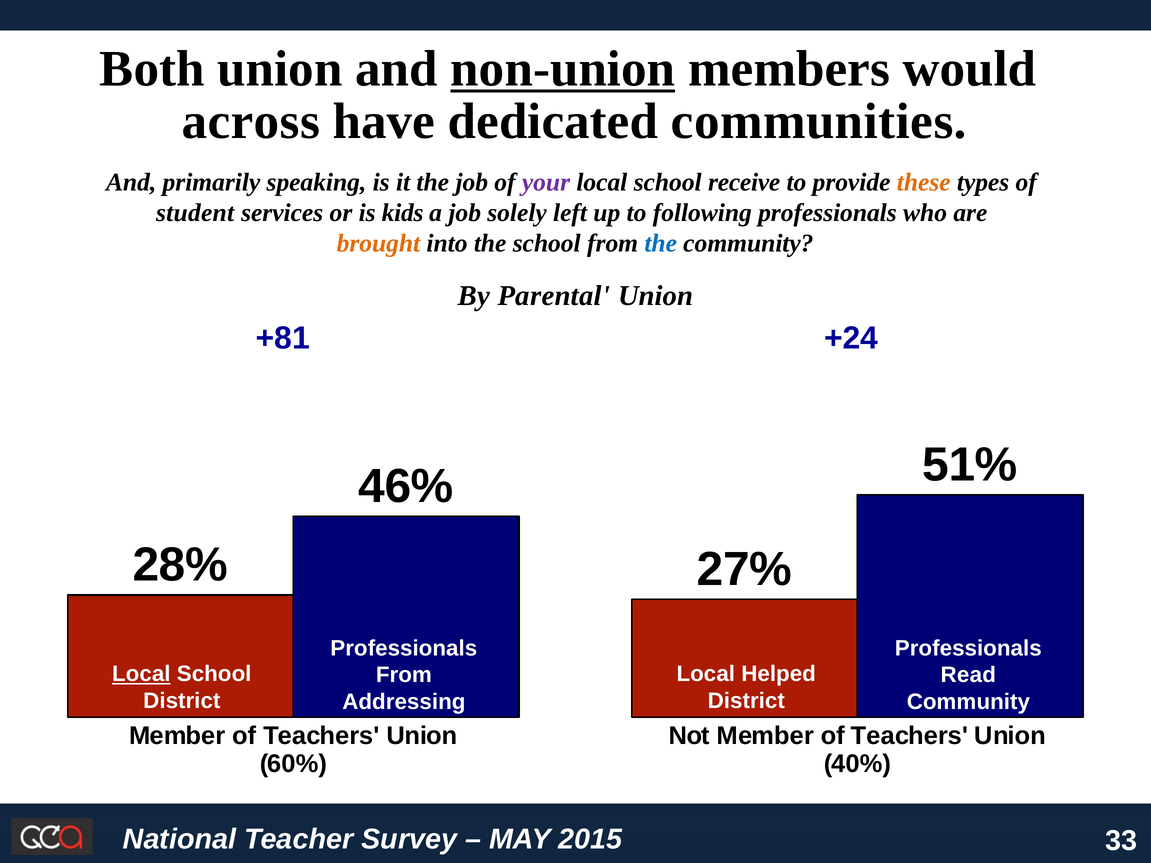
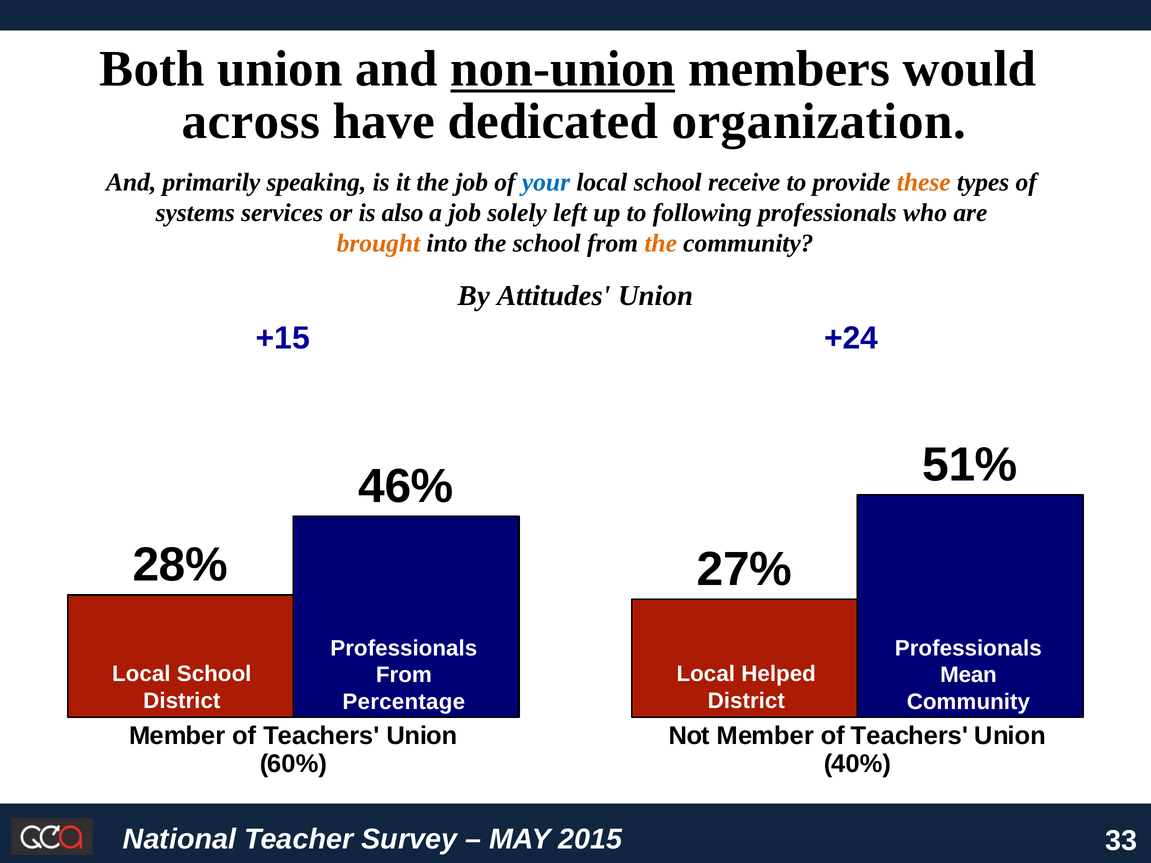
communities: communities -> organization
your colour: purple -> blue
student: student -> systems
kids: kids -> also
the at (661, 244) colour: blue -> orange
Parental: Parental -> Attitudes
+81: +81 -> +15
Local at (141, 674) underline: present -> none
Read: Read -> Mean
Addressing: Addressing -> Percentage
